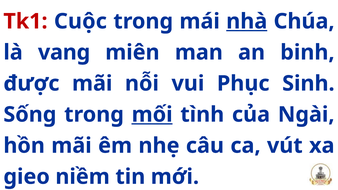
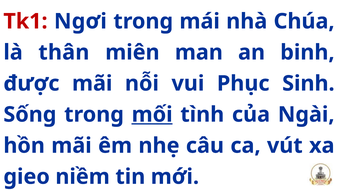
Cuộc: Cuộc -> Ngơi
nhà underline: present -> none
vang: vang -> thân
